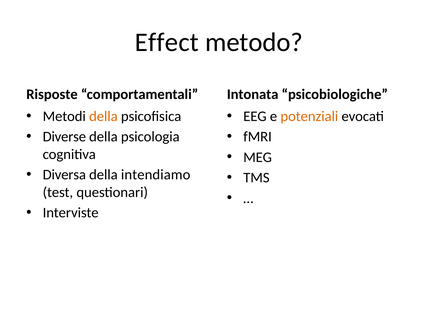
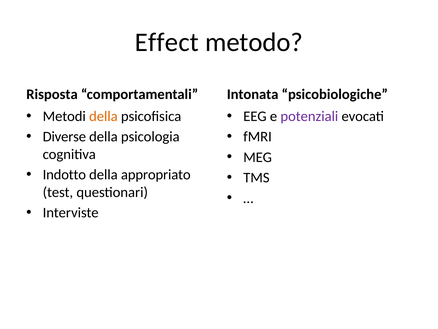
Risposte: Risposte -> Risposta
potenziali colour: orange -> purple
Diversa: Diversa -> Indotto
intendiamo: intendiamo -> appropriato
